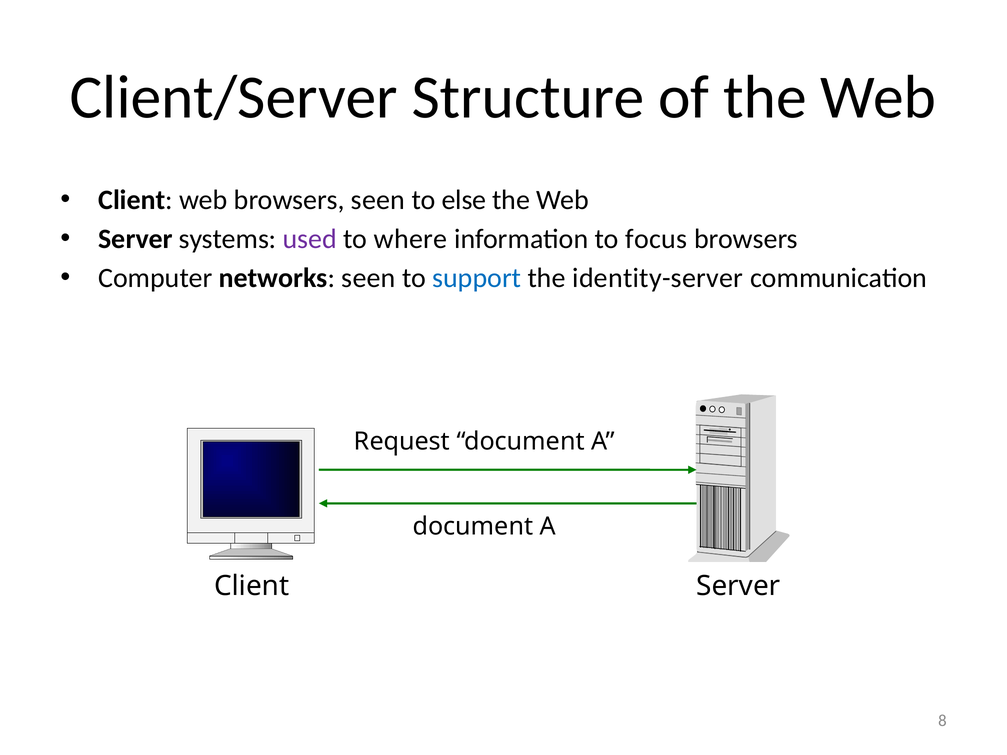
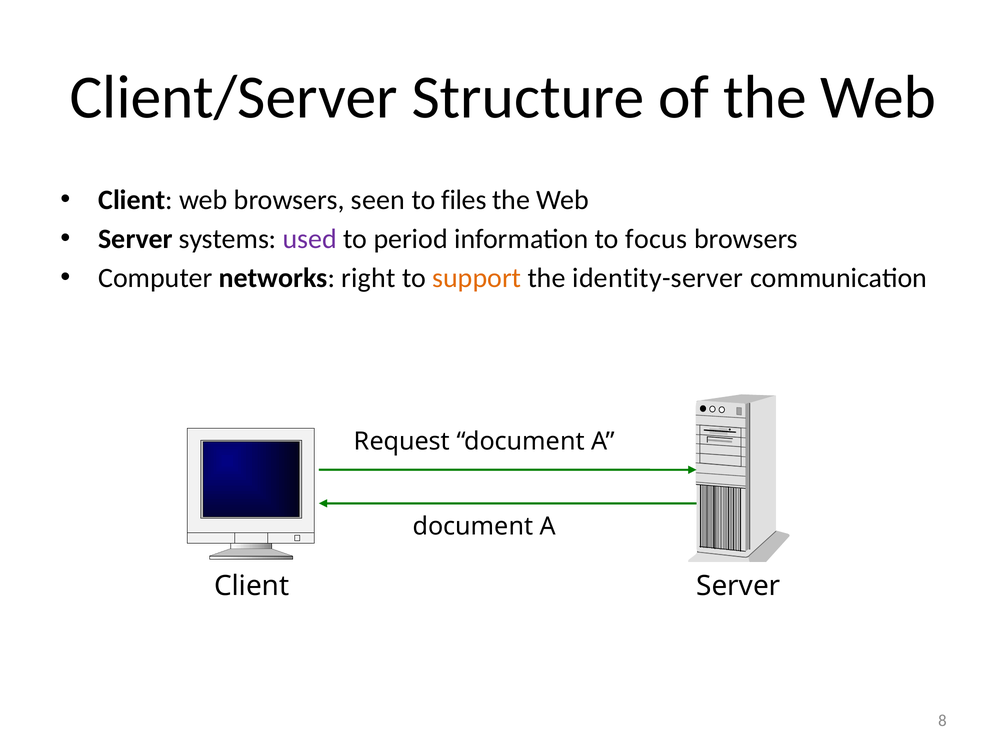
else: else -> files
where: where -> period
networks seen: seen -> right
support colour: blue -> orange
